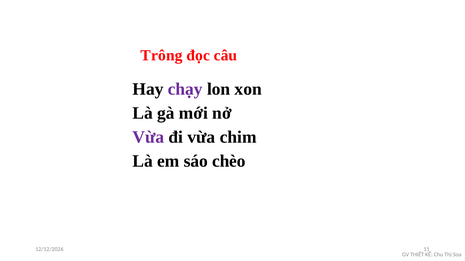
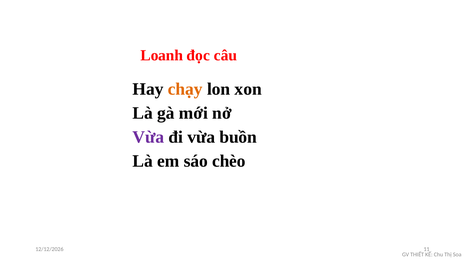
Trông: Trông -> Loanh
chạy colour: purple -> orange
chim: chim -> buồn
